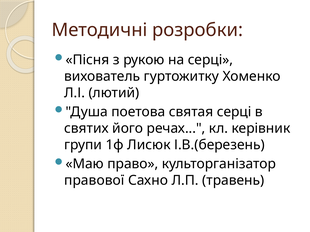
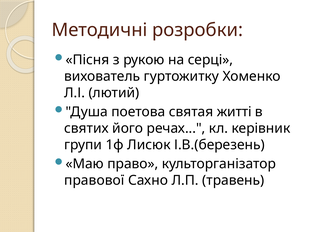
святая серці: серці -> житті
